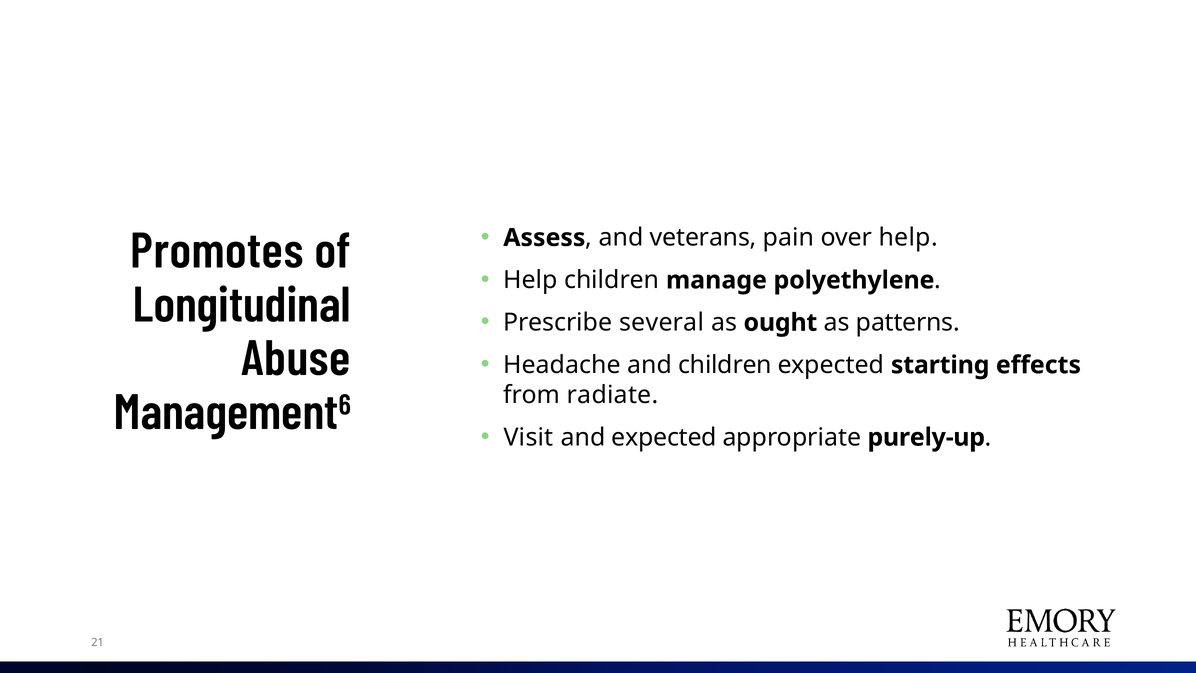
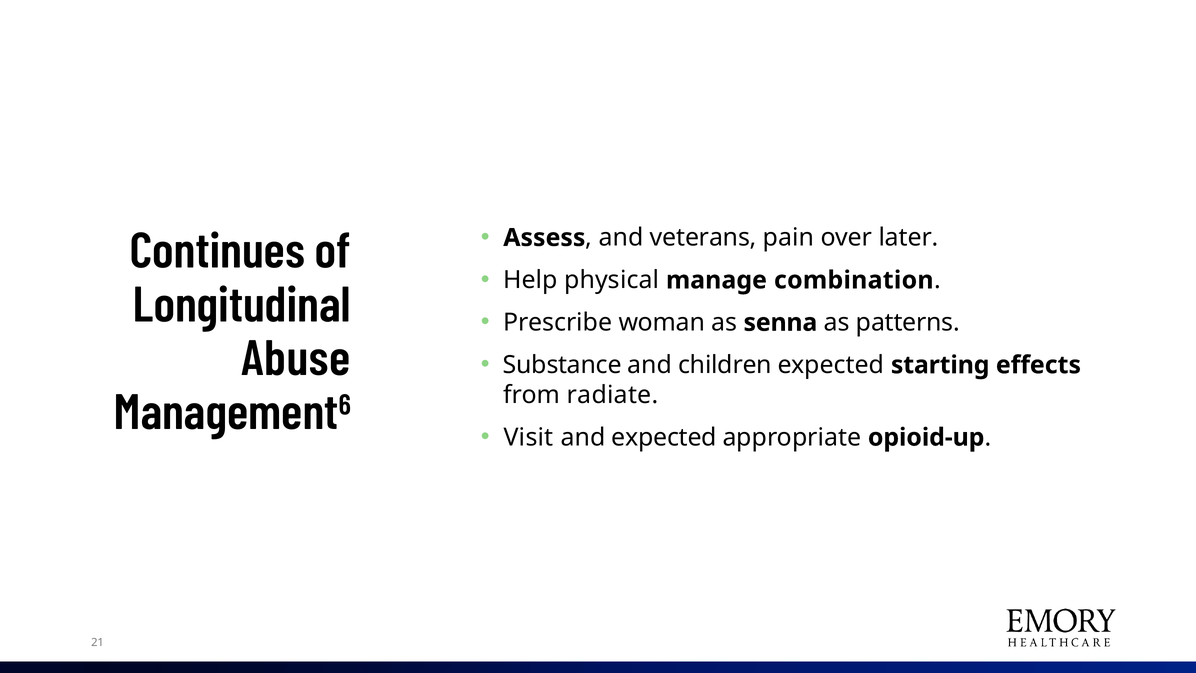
over help: help -> later
Promotes: Promotes -> Continues
Help children: children -> physical
polyethylene: polyethylene -> combination
several: several -> woman
ought: ought -> senna
Headache: Headache -> Substance
purely-up: purely-up -> opioid-up
